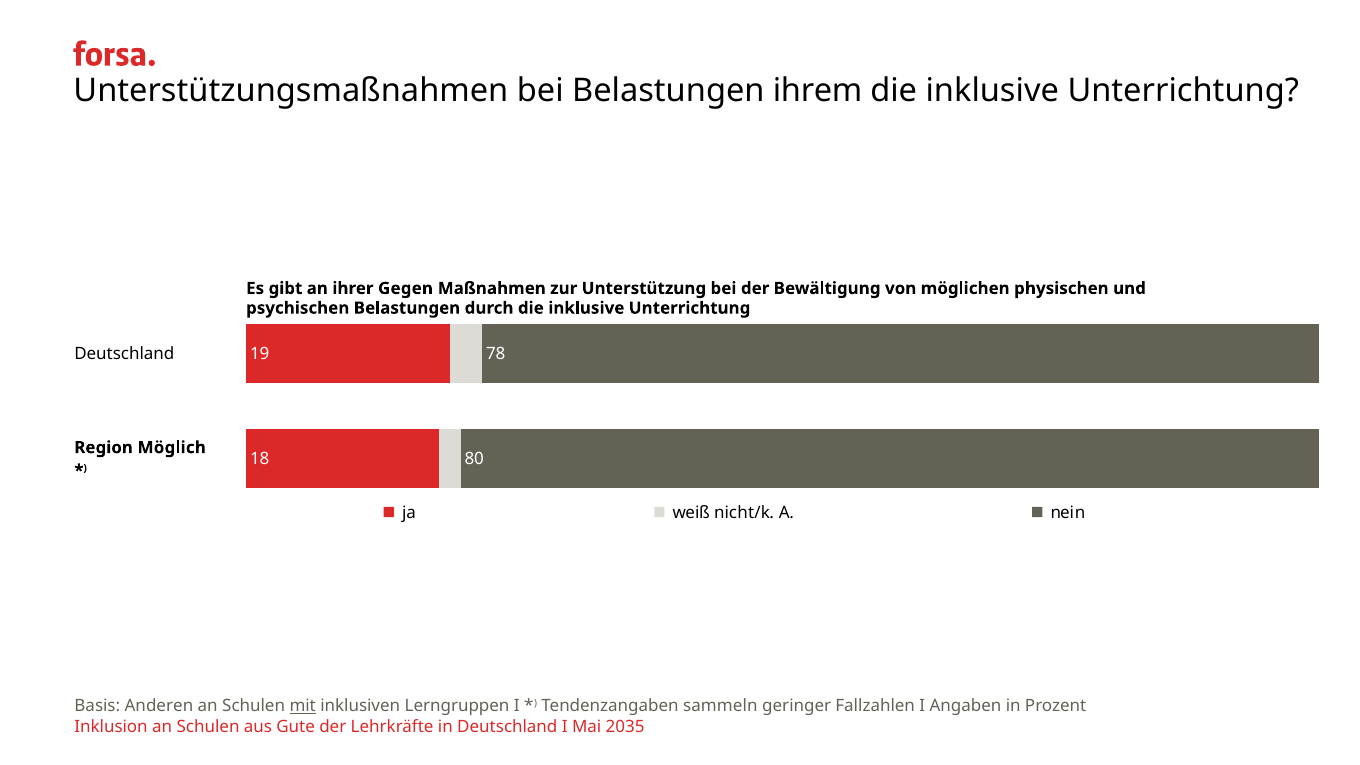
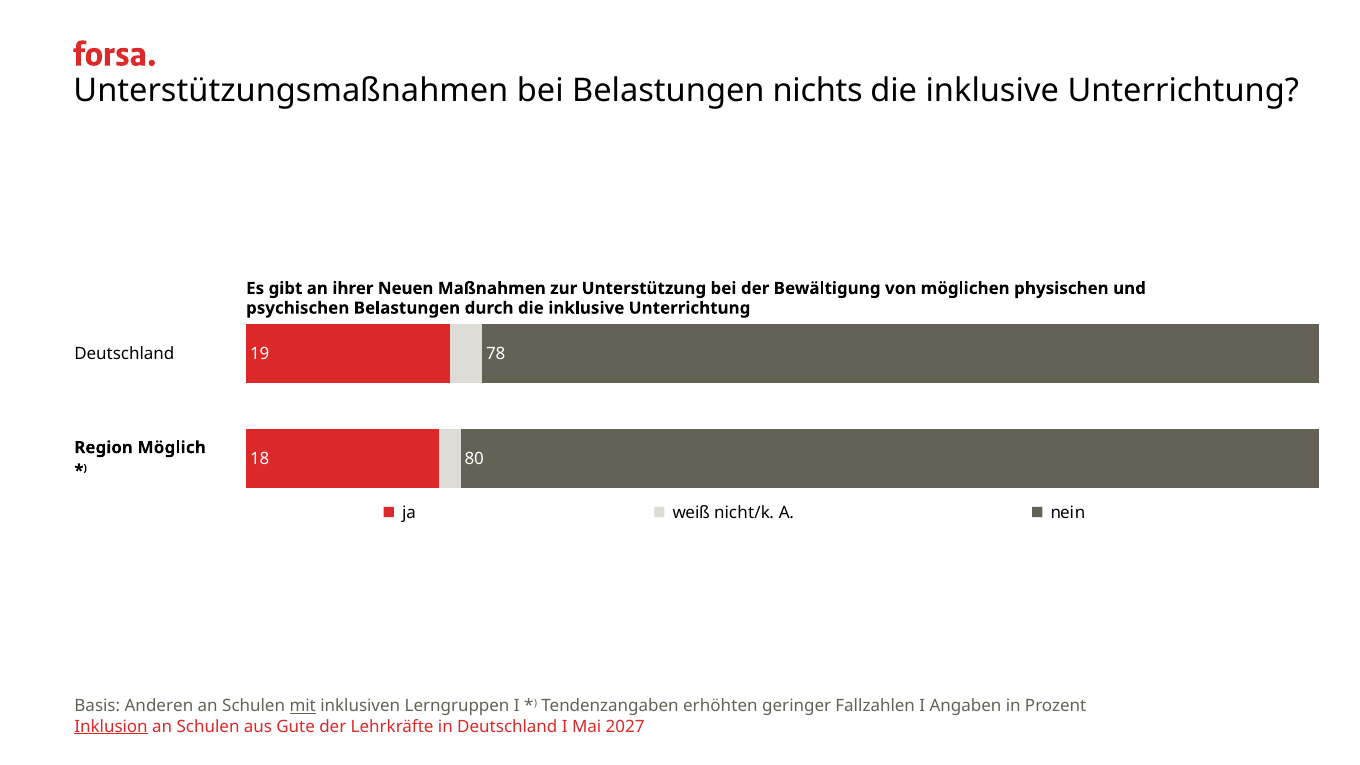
ihrem: ihrem -> nichts
Gegen: Gegen -> Neuen
sammeln: sammeln -> erhöhten
Inklusion underline: none -> present
2035: 2035 -> 2027
